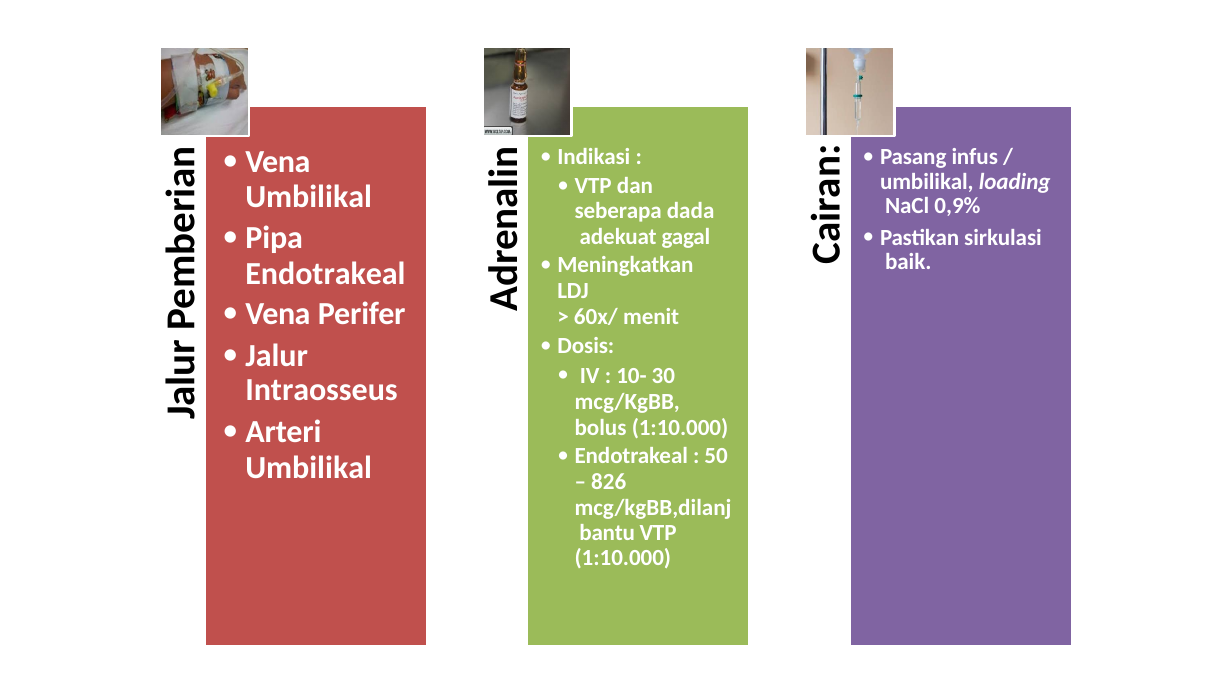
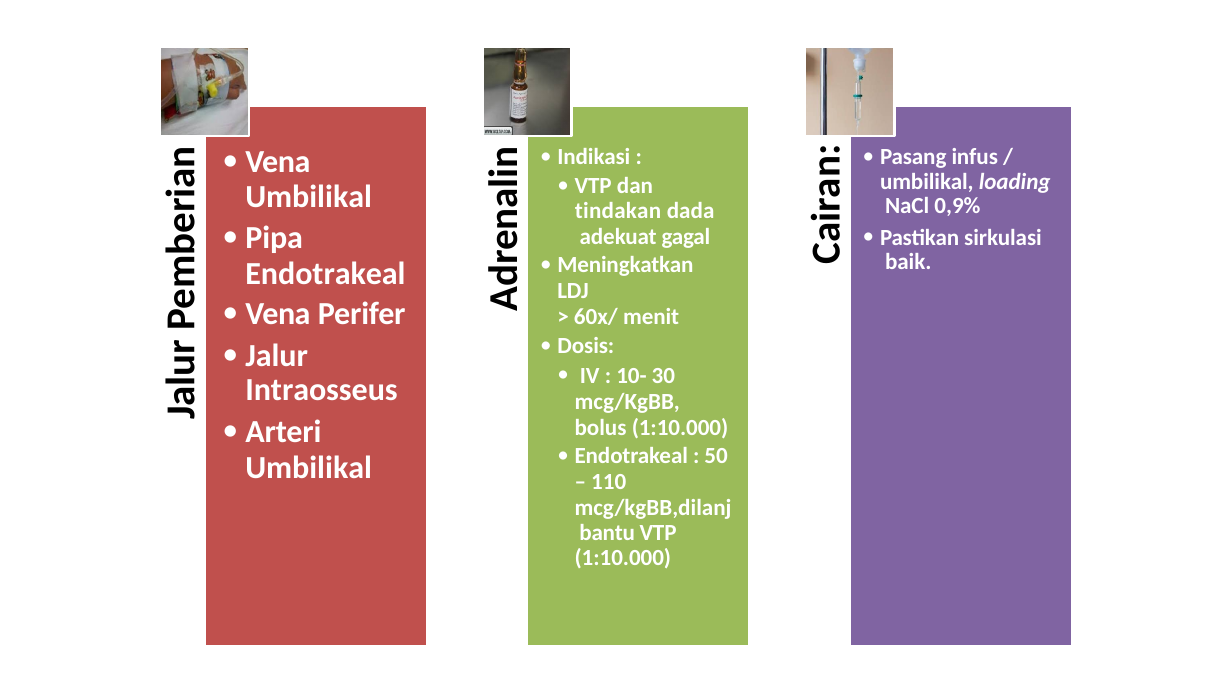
seberapa: seberapa -> tindakan
826: 826 -> 110
